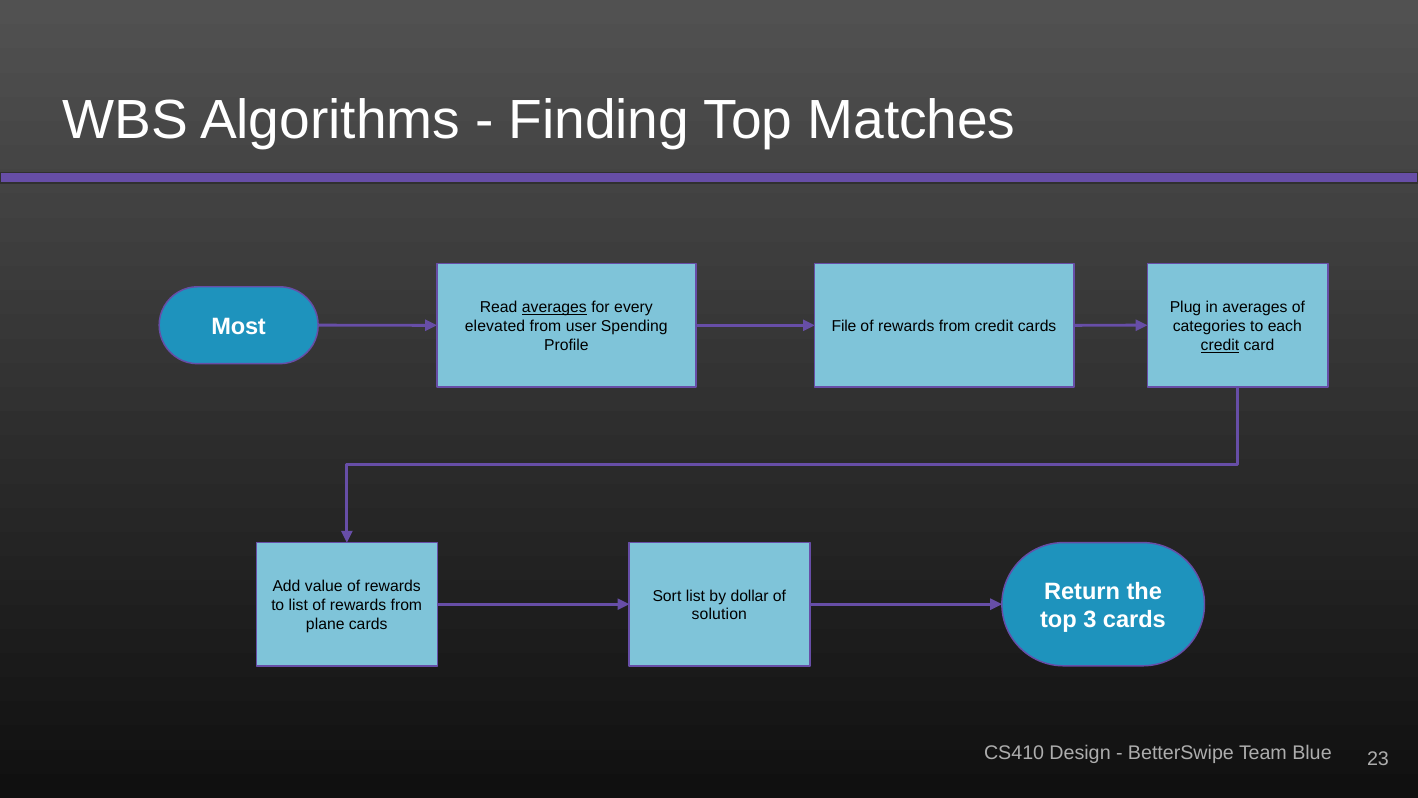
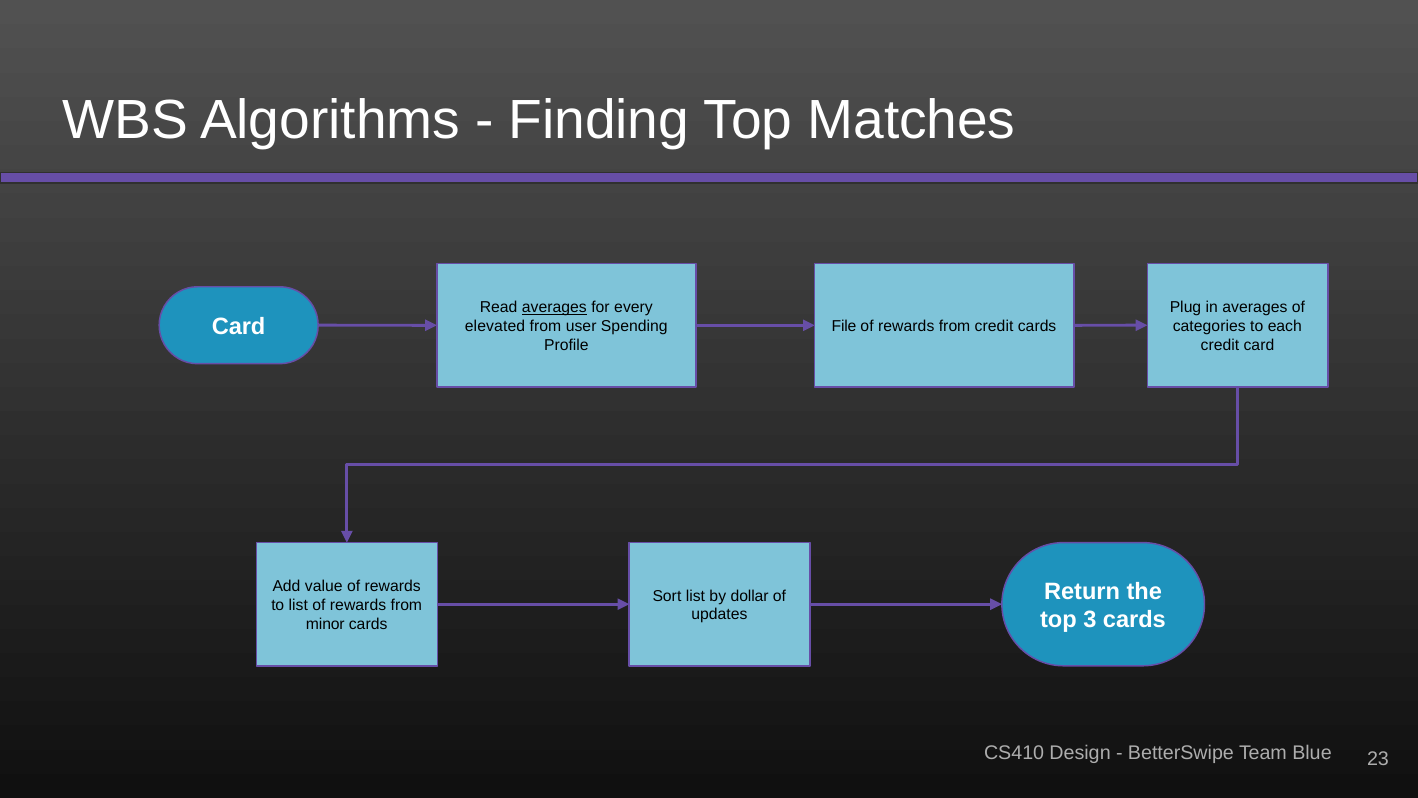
Most at (239, 327): Most -> Card
credit at (1220, 345) underline: present -> none
solution: solution -> updates
plane: plane -> minor
